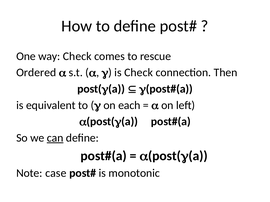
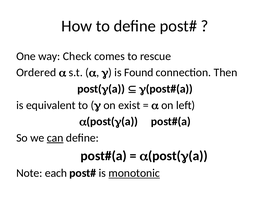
is Check: Check -> Found
each: each -> exist
case: case -> each
monotonic underline: none -> present
